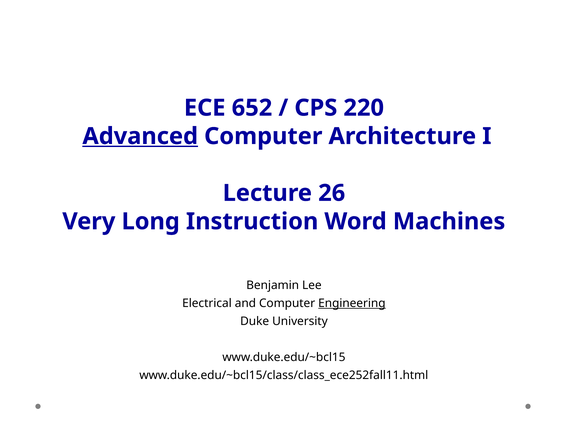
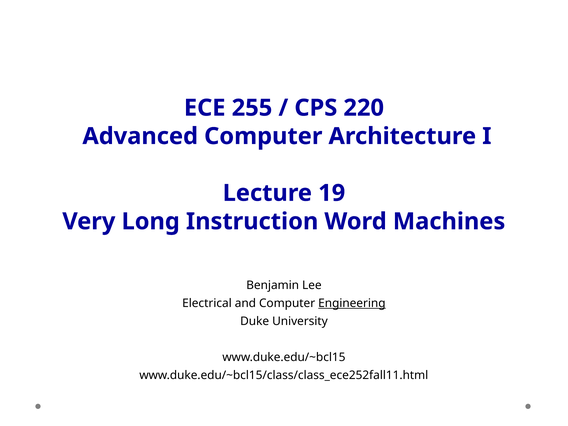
652: 652 -> 255
Advanced underline: present -> none
26: 26 -> 19
